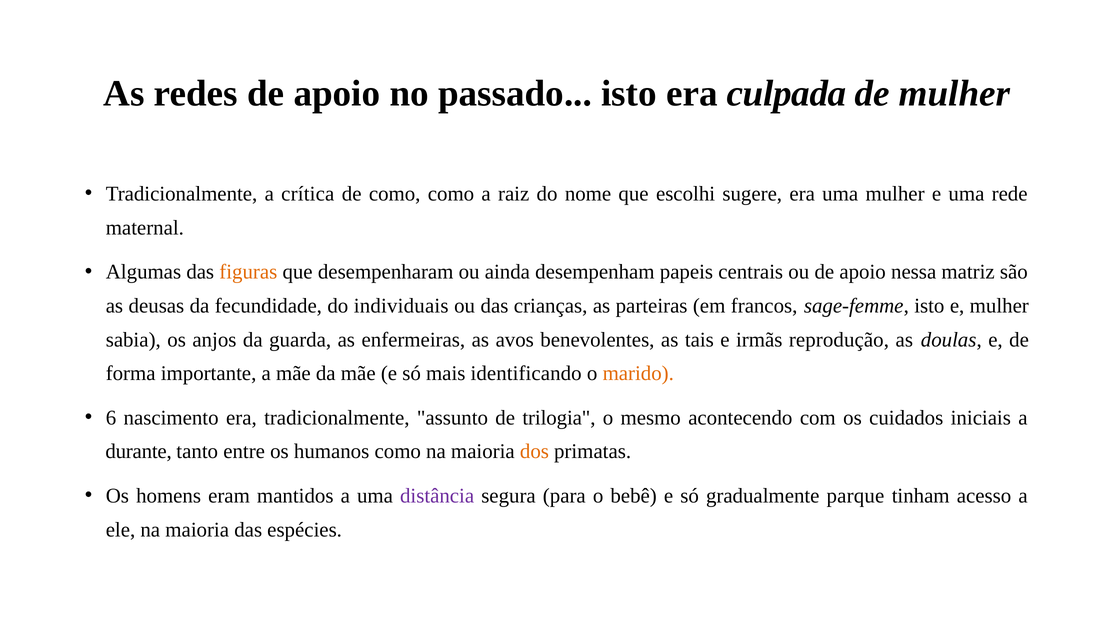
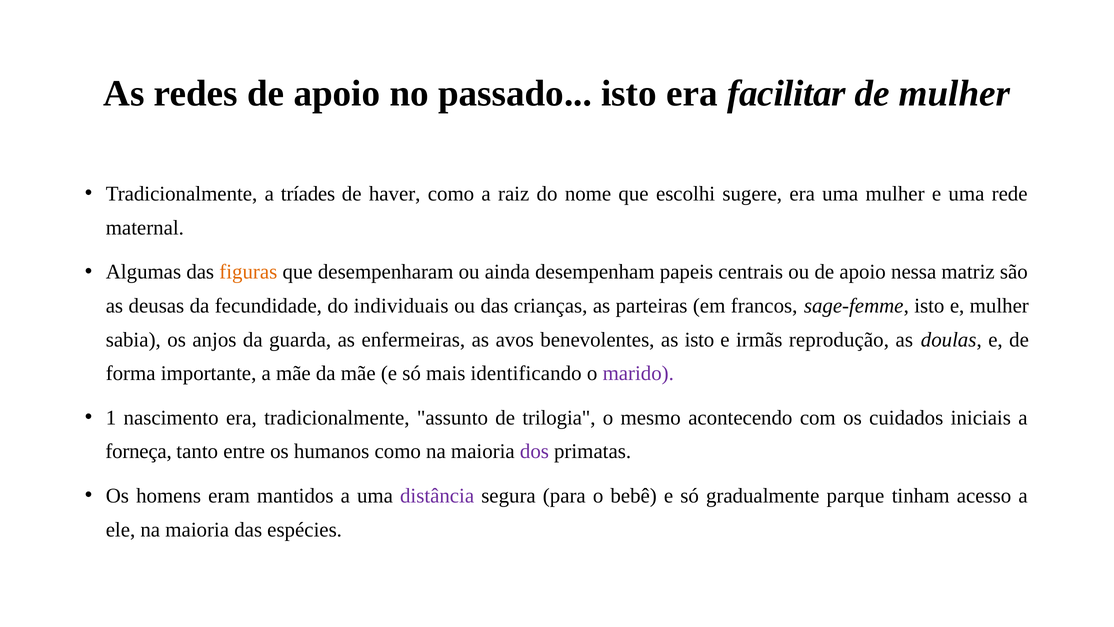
culpada: culpada -> facilitar
crítica: crítica -> tríades
de como: como -> haver
as tais: tais -> isto
marido colour: orange -> purple
6: 6 -> 1
durante: durante -> forneça
dos colour: orange -> purple
